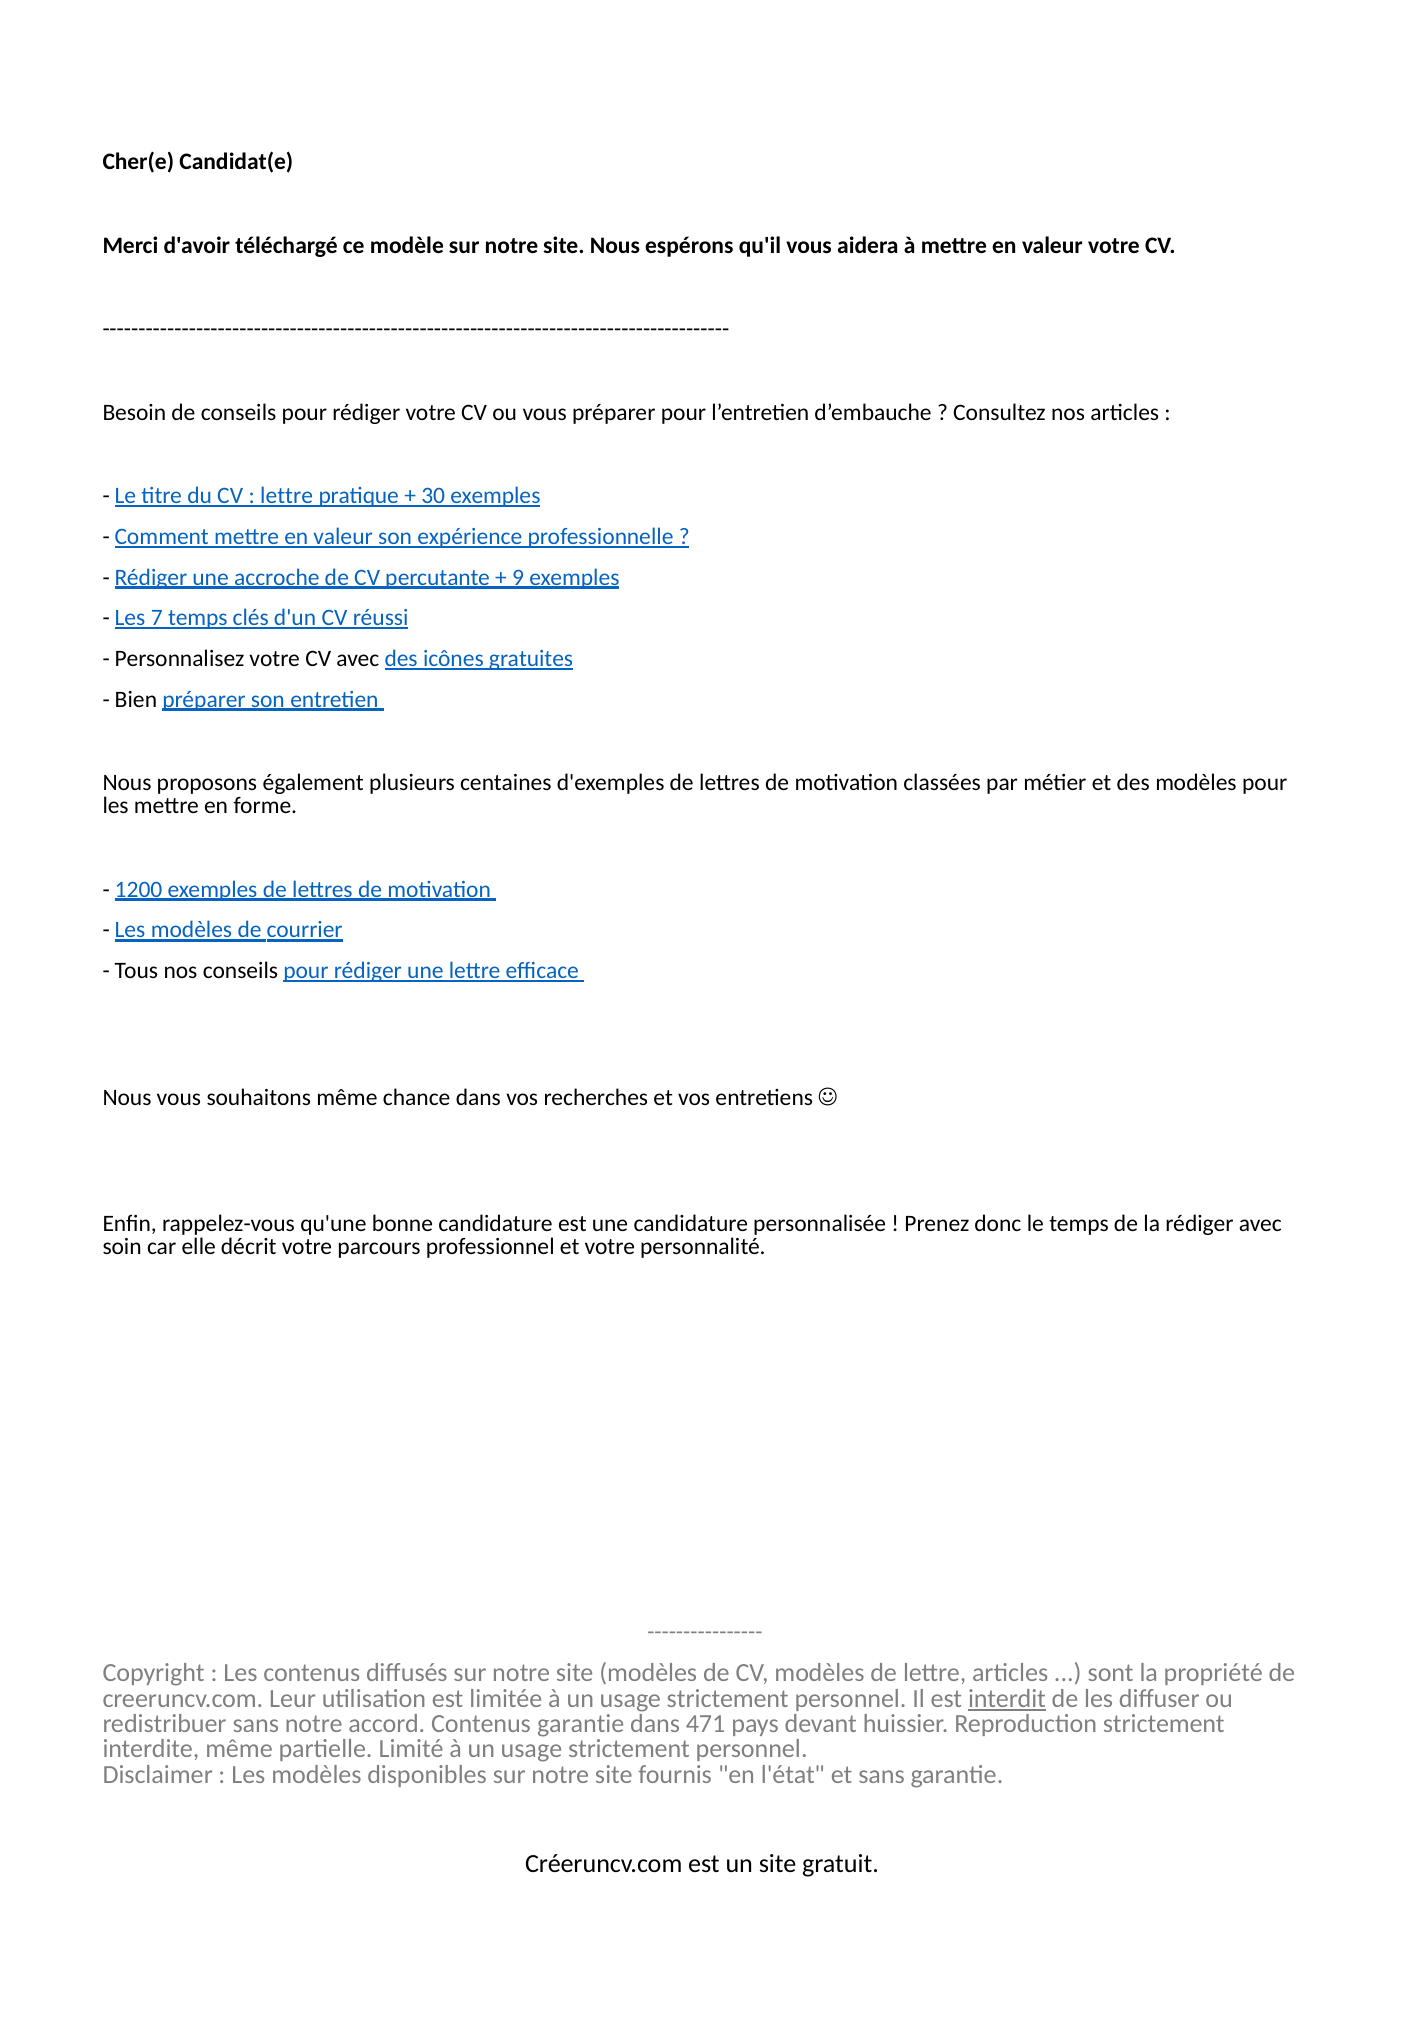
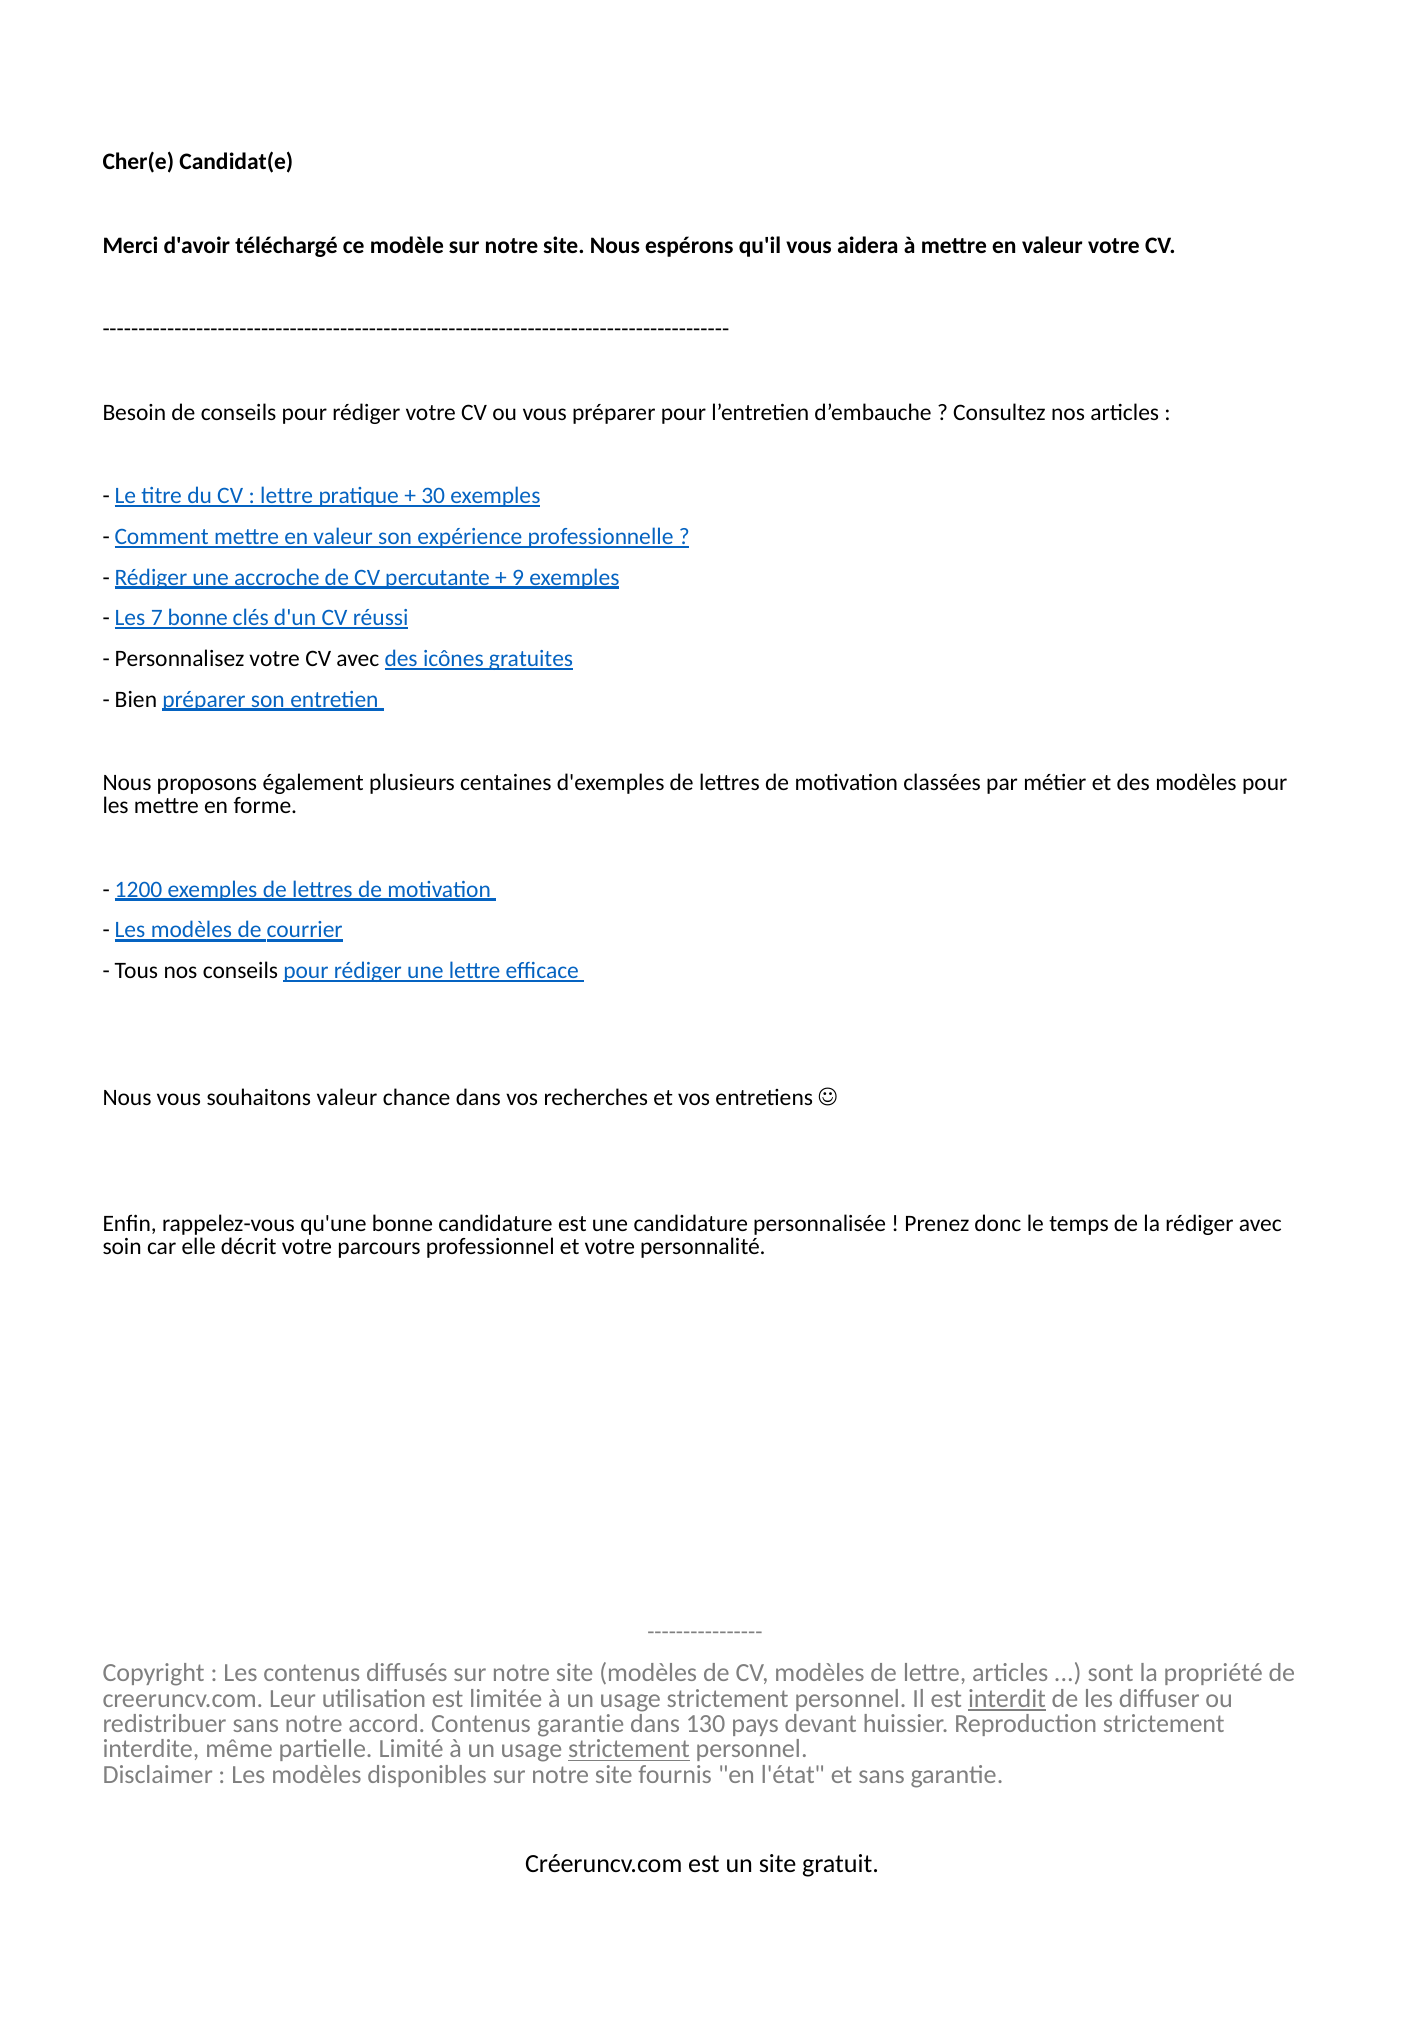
7 temps: temps -> bonne
souhaitons même: même -> valeur
471: 471 -> 130
strictement at (629, 1749) underline: none -> present
